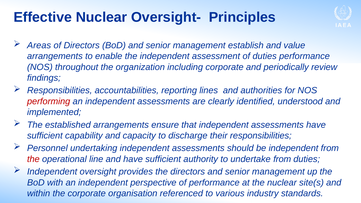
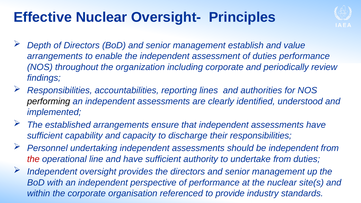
Areas: Areas -> Depth
performing colour: red -> black
various: various -> provide
